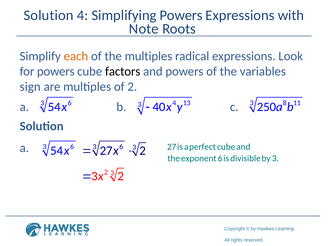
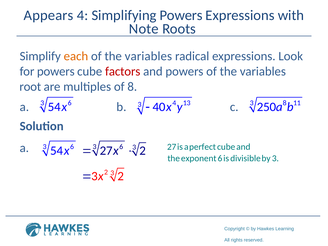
Solution at (49, 15): Solution -> Appears
multiples at (148, 56): multiples -> variables
factors colour: black -> red
sign: sign -> root
of 2: 2 -> 8
